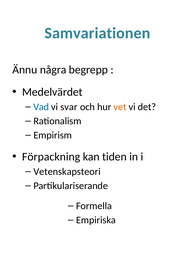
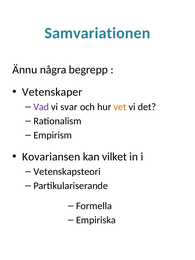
Medelvärdet: Medelvärdet -> Vetenskaper
Vad colour: blue -> purple
Förpackning: Förpackning -> Kovariansen
tiden: tiden -> vilket
